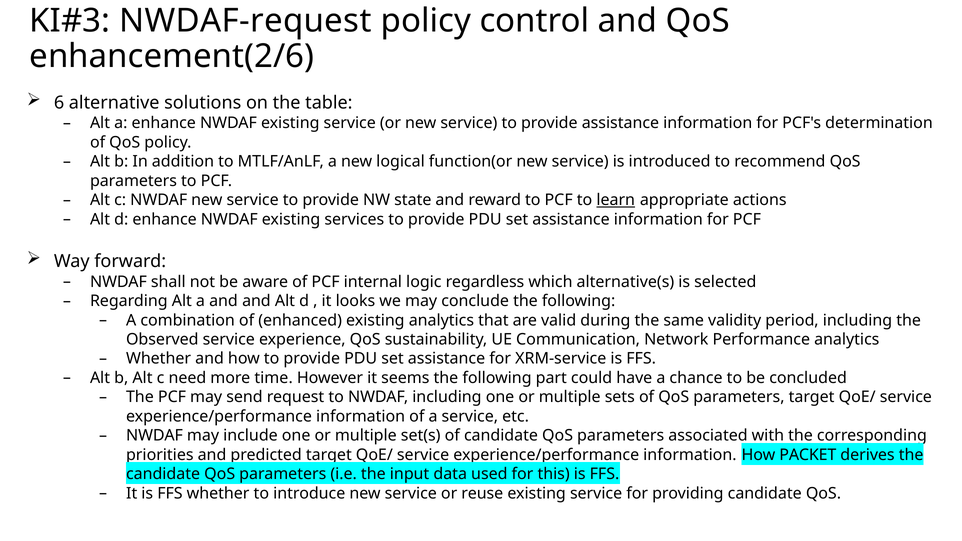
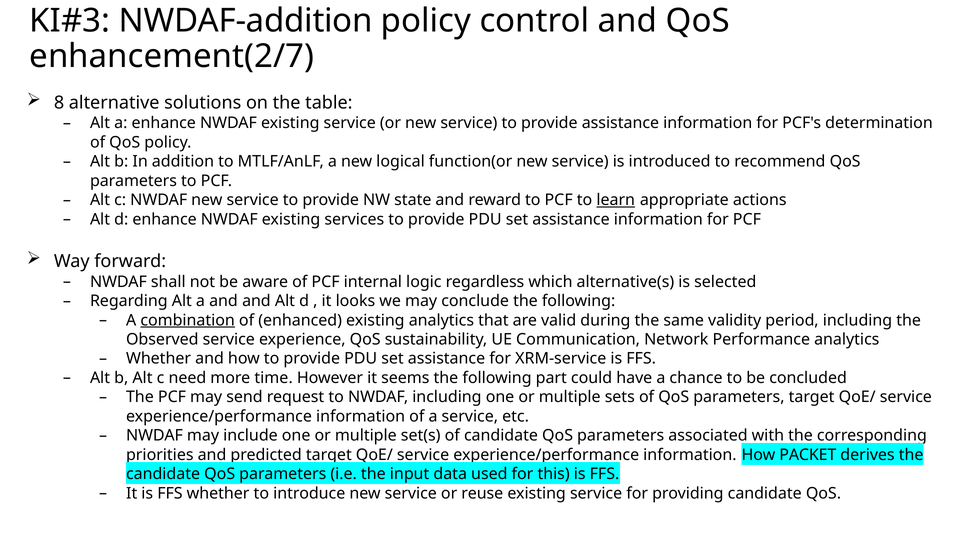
NWDAF-request: NWDAF-request -> NWDAF-addition
enhancement(2/6: enhancement(2/6 -> enhancement(2/7
6: 6 -> 8
combination underline: none -> present
